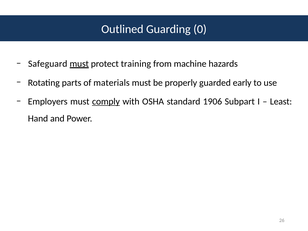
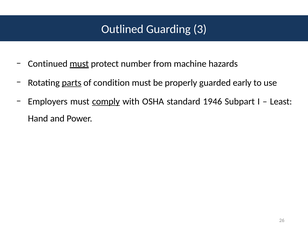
0: 0 -> 3
Safeguard: Safeguard -> Continued
training: training -> number
parts underline: none -> present
materials: materials -> condition
1906: 1906 -> 1946
